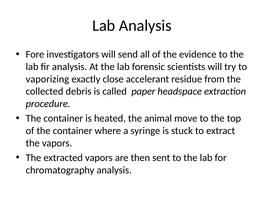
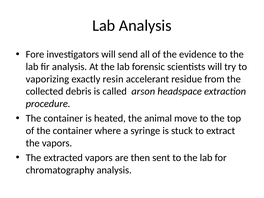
close: close -> resin
paper: paper -> arson
